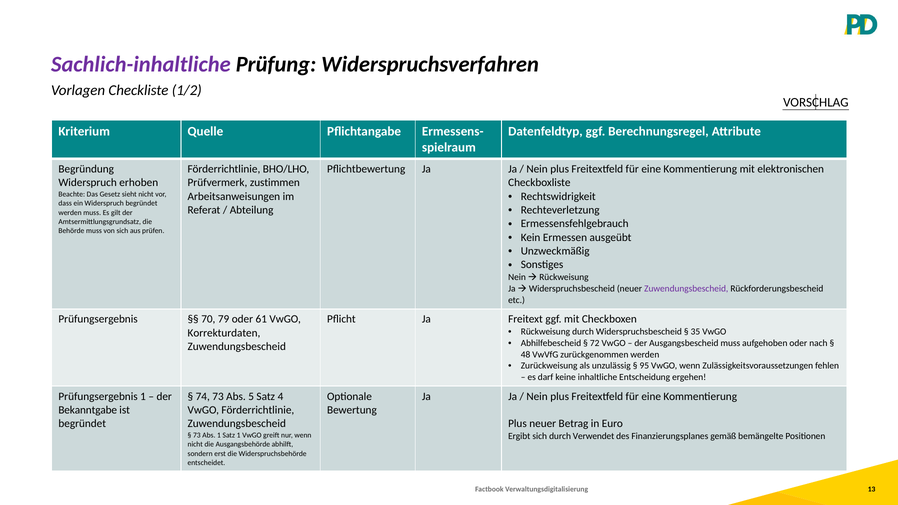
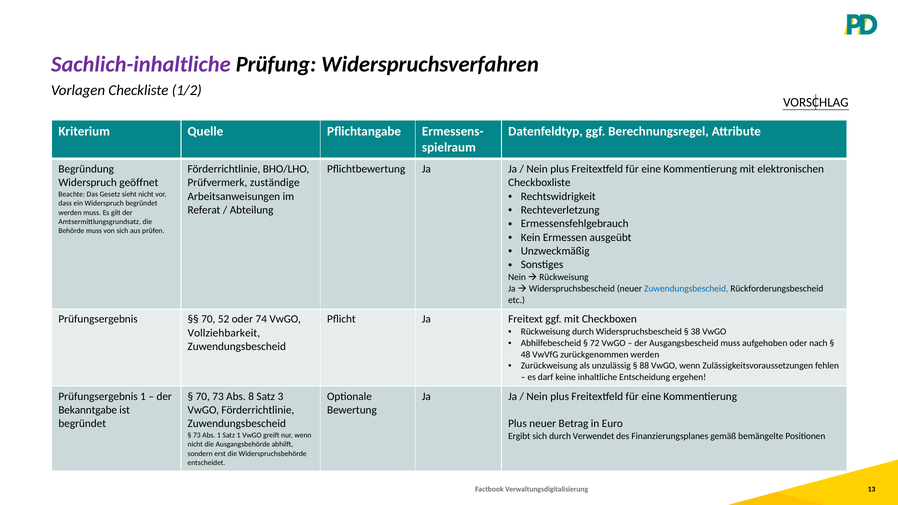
erhoben: erhoben -> geöffnet
zustimmen: zustimmen -> zuständige
Zuwendungsbescheid at (686, 289) colour: purple -> blue
79: 79 -> 52
61: 61 -> 74
35: 35 -> 38
Korrekturdaten: Korrekturdaten -> Vollziehbarkeit
95: 95 -> 88
74 at (203, 397): 74 -> 70
5: 5 -> 8
4: 4 -> 3
